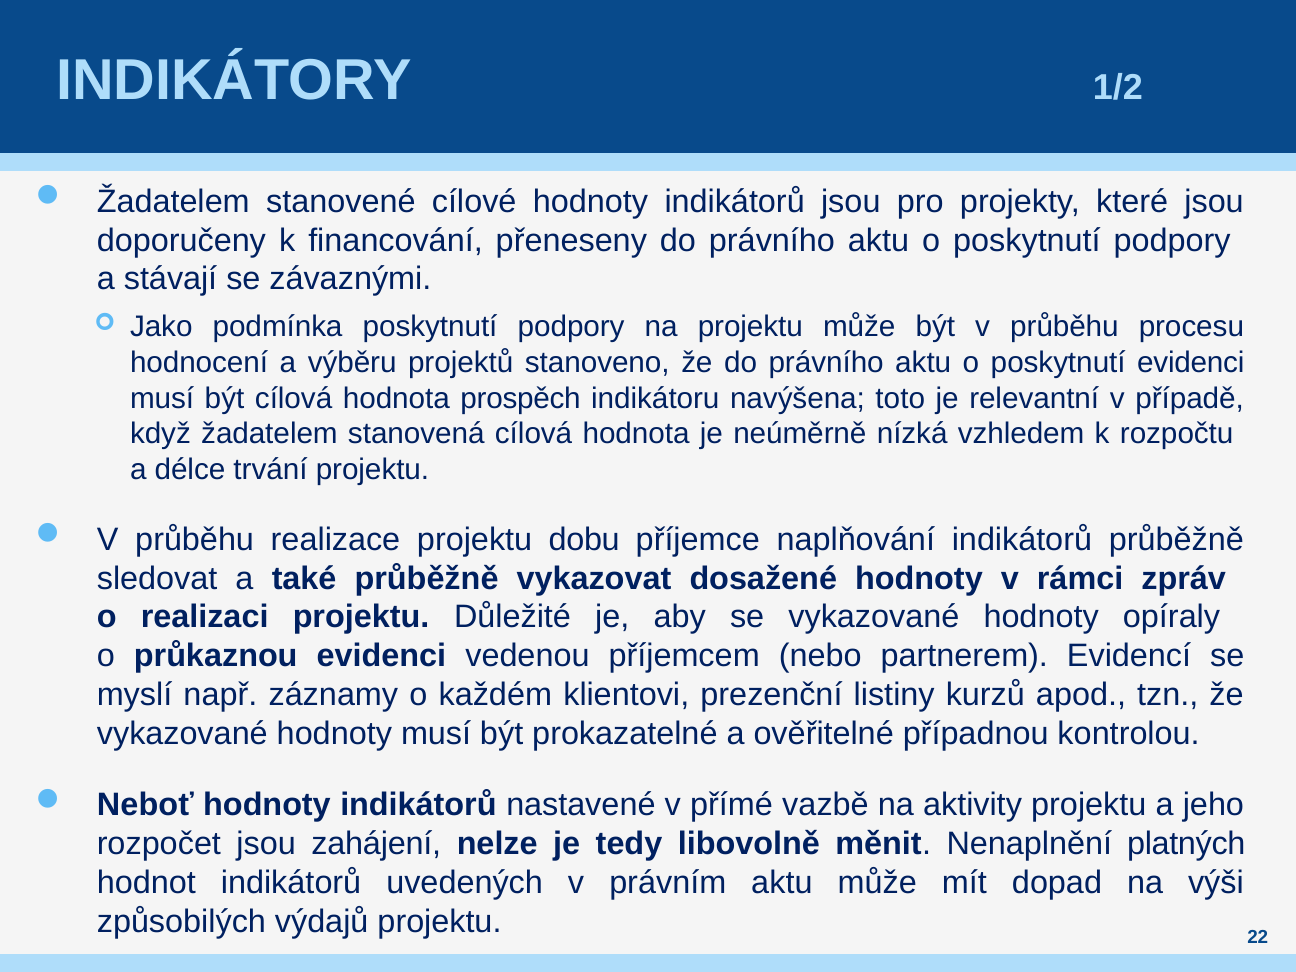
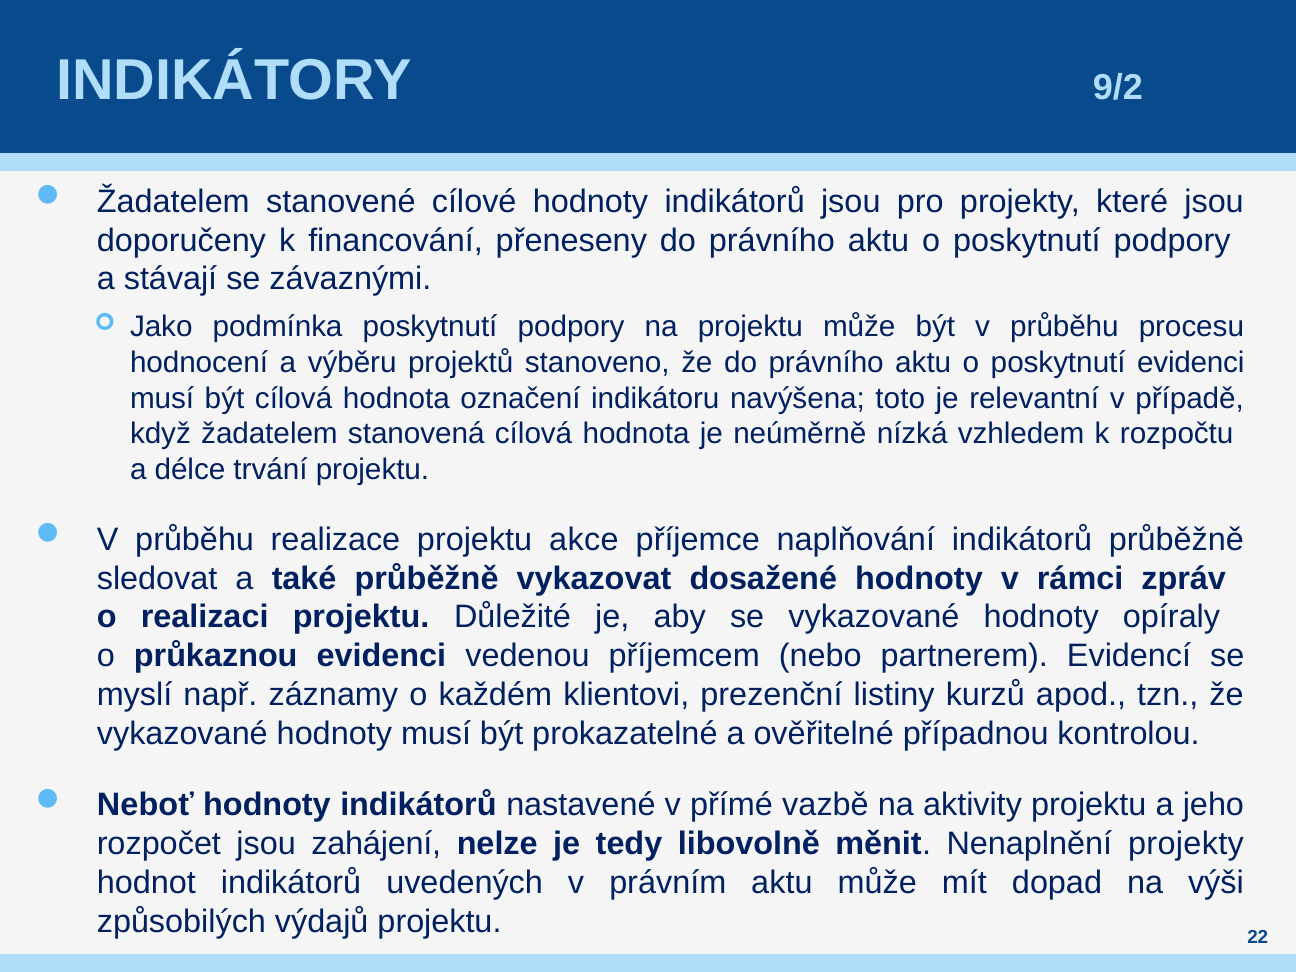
1/2: 1/2 -> 9/2
prospěch: prospěch -> označení
dobu: dobu -> akce
Nenaplnění platných: platných -> projekty
